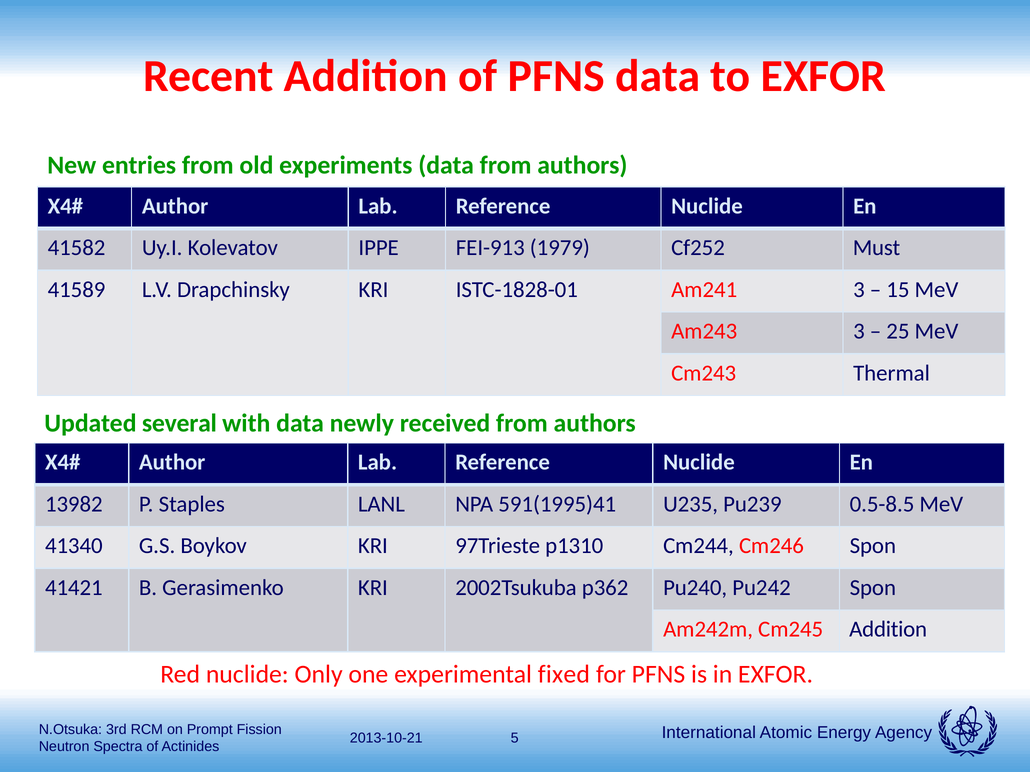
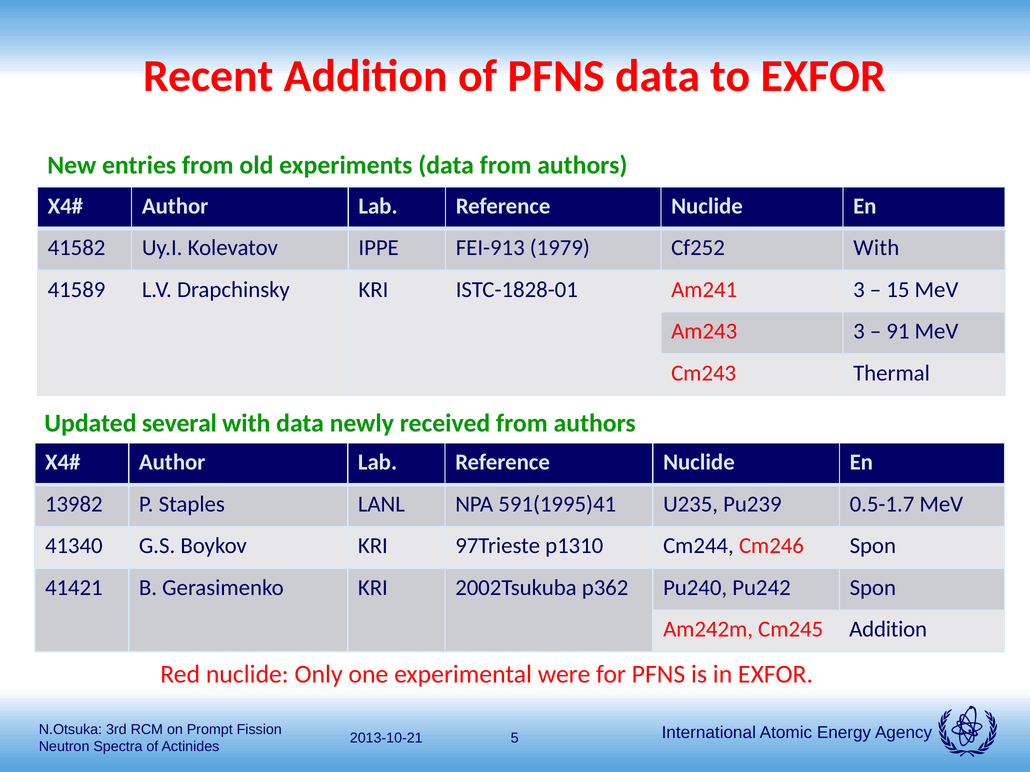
Cf252 Must: Must -> With
25: 25 -> 91
0.5-8.5: 0.5-8.5 -> 0.5-1.7
fixed: fixed -> were
